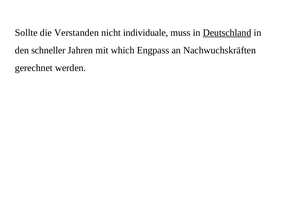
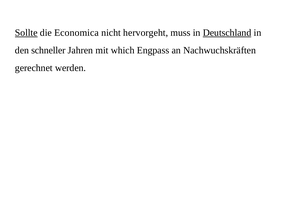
Sollte underline: none -> present
Verstanden: Verstanden -> Economica
individuale: individuale -> hervorgeht
